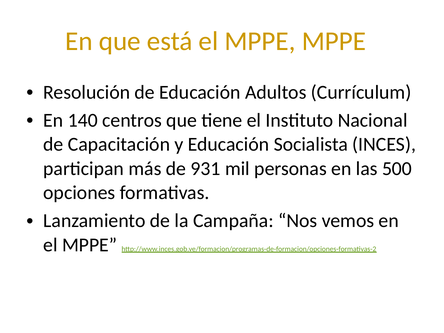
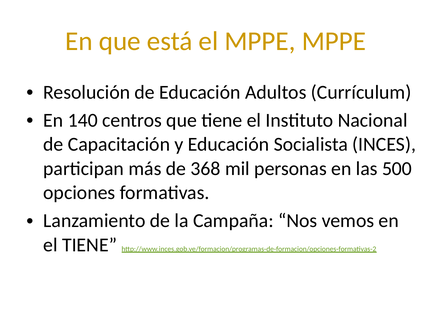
931: 931 -> 368
MPPE at (90, 245): MPPE -> TIENE
